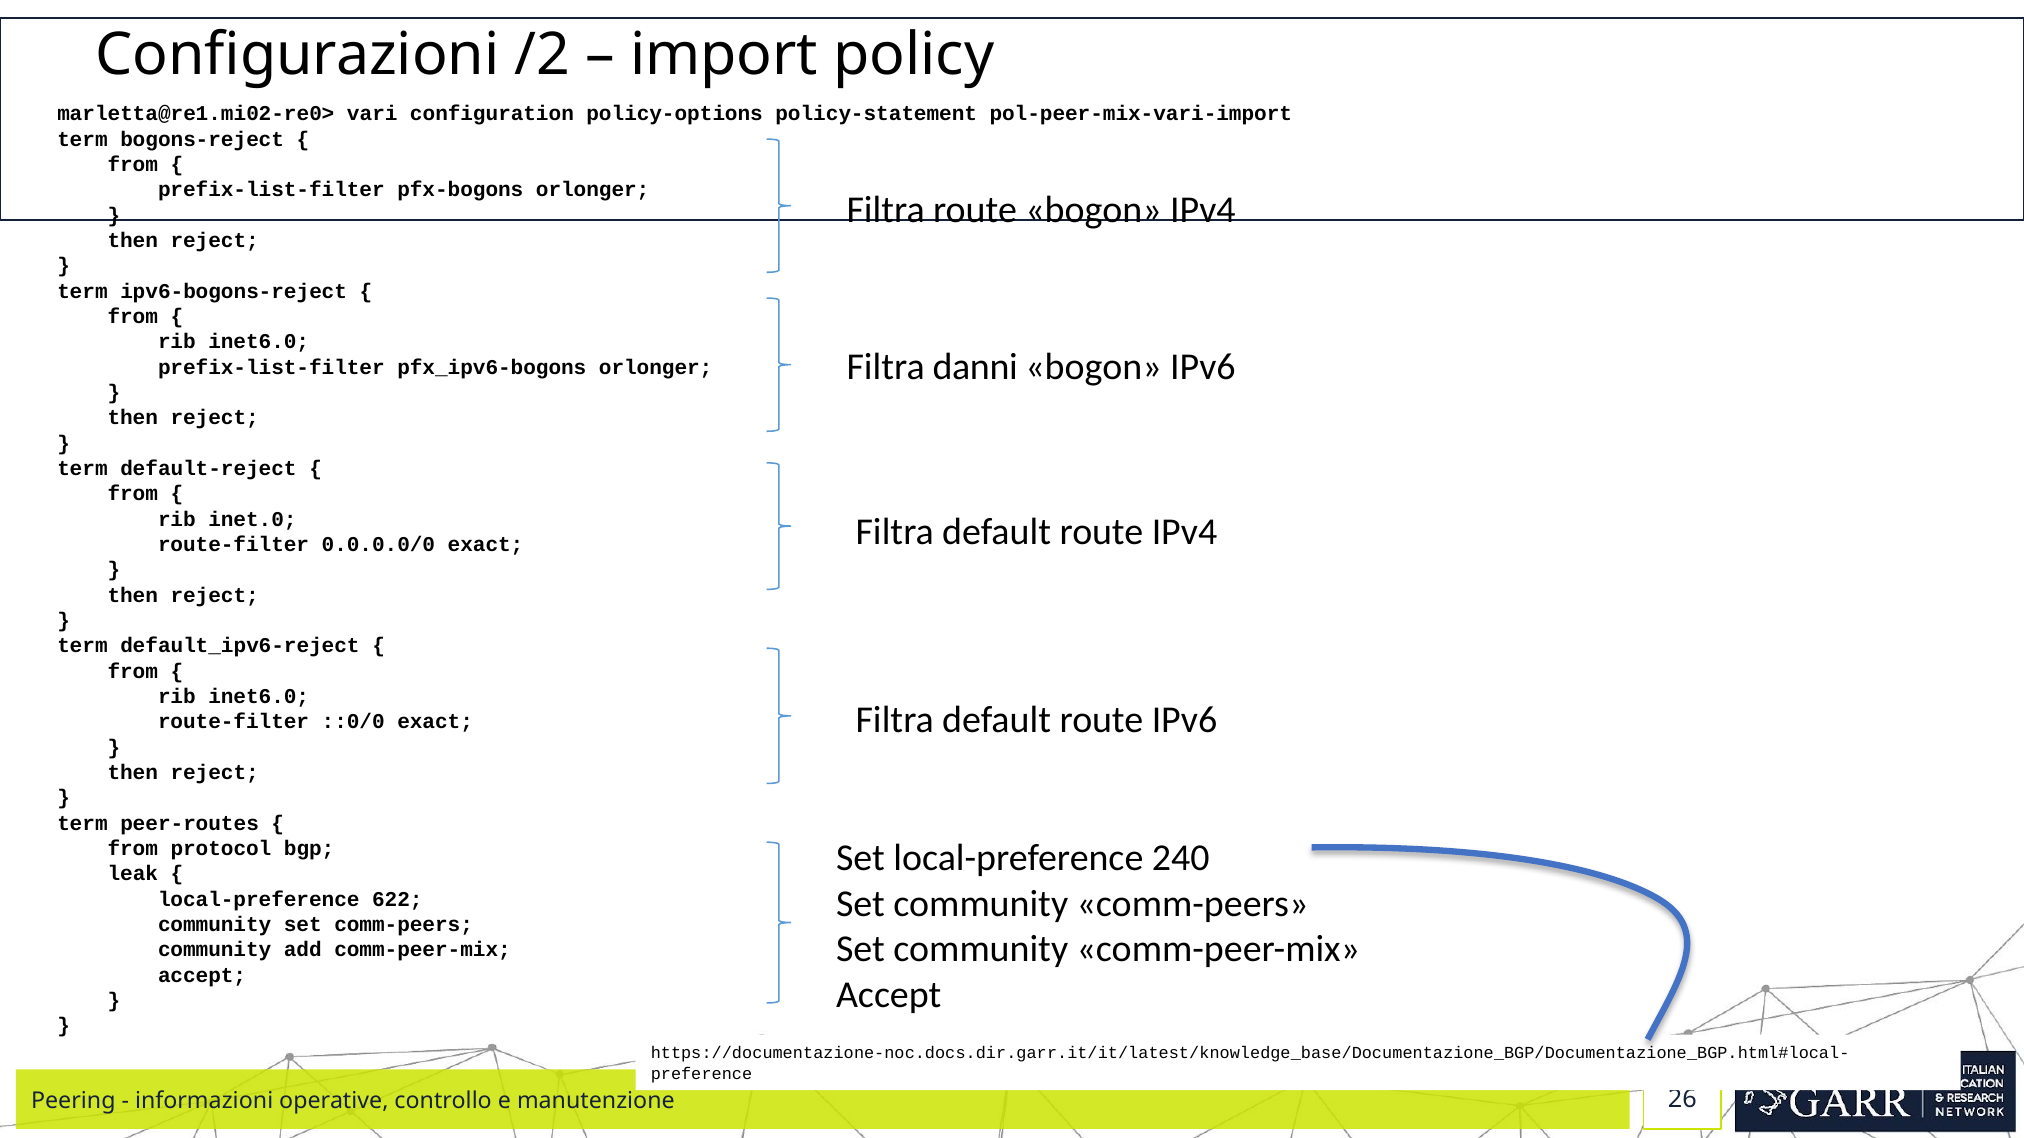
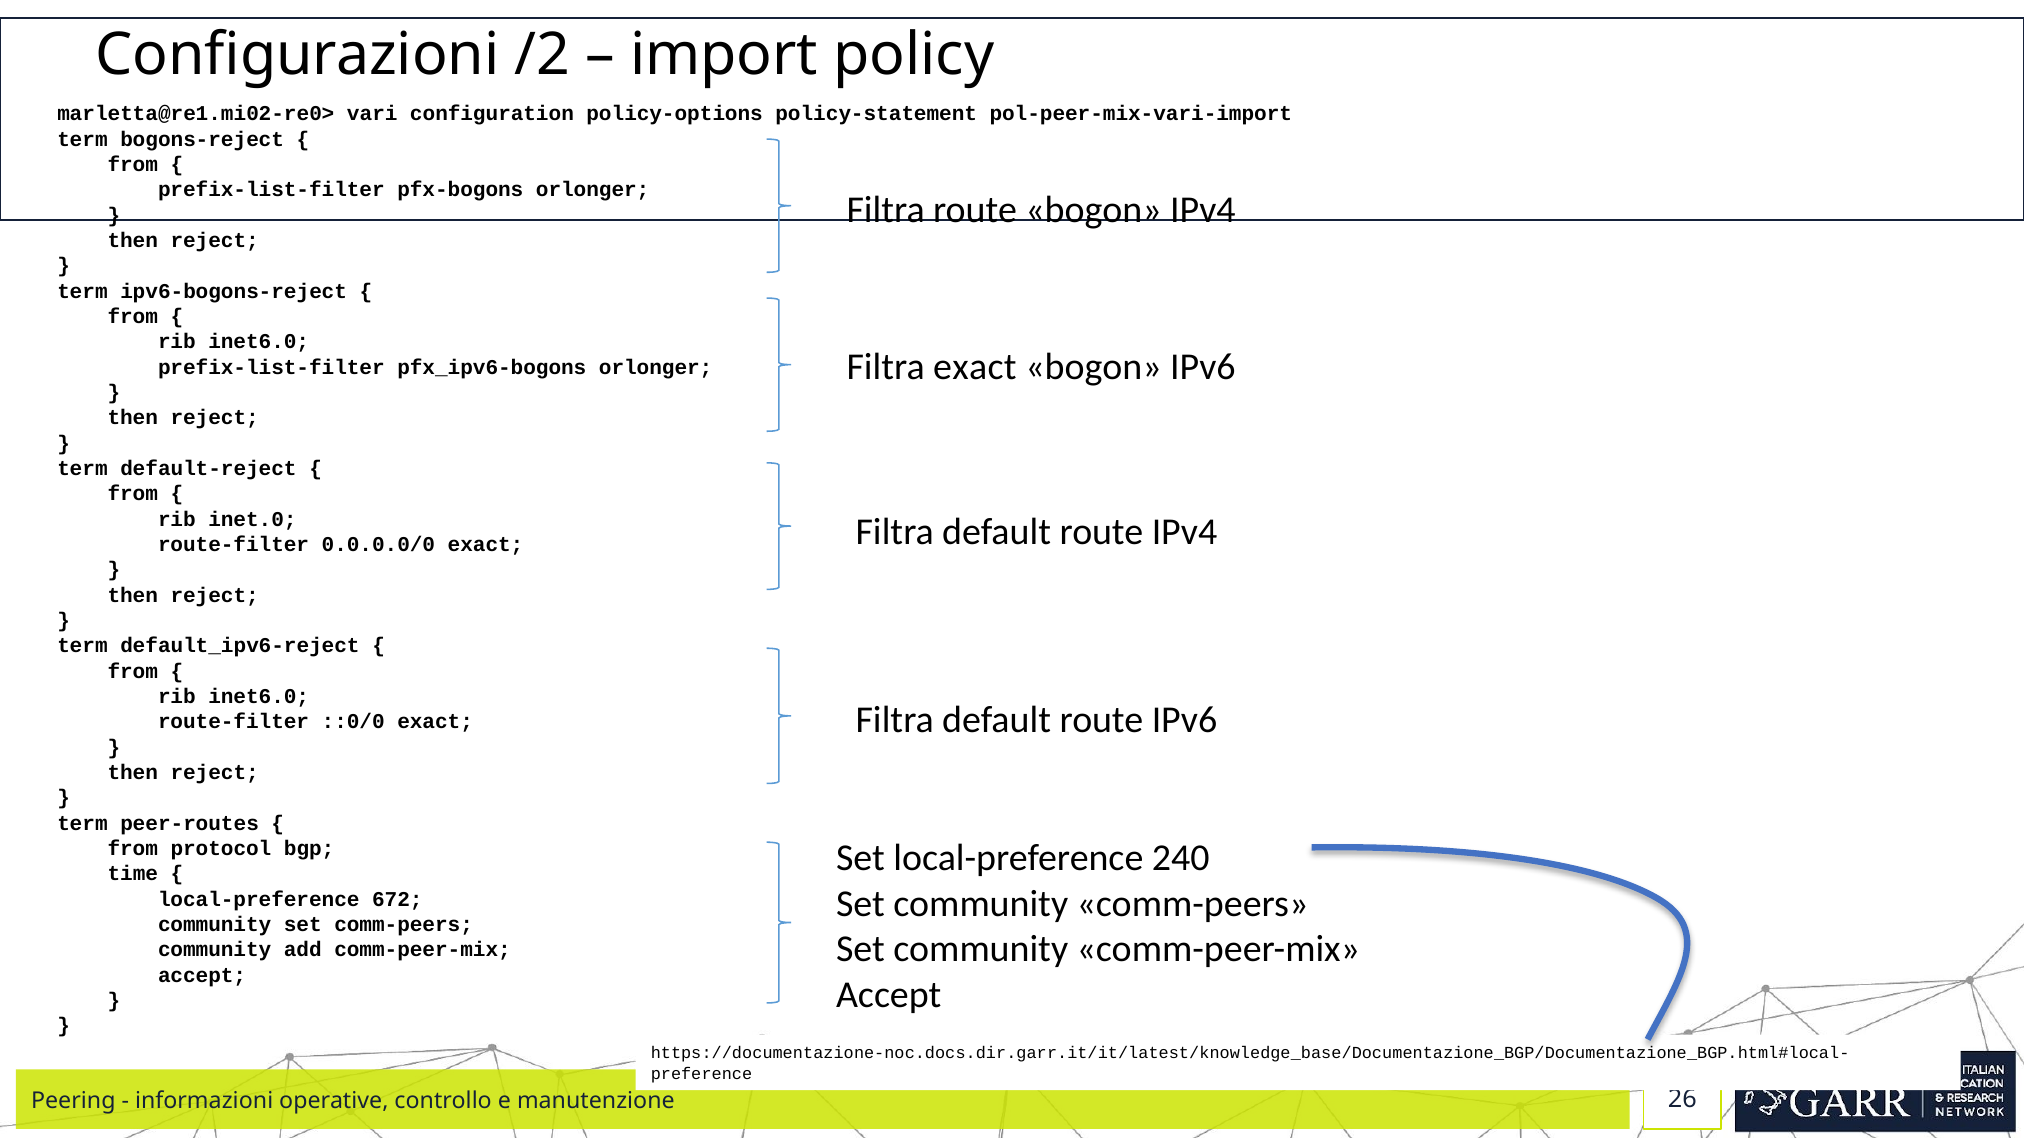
Filtra danni: danni -> exact
leak: leak -> time
622: 622 -> 672
